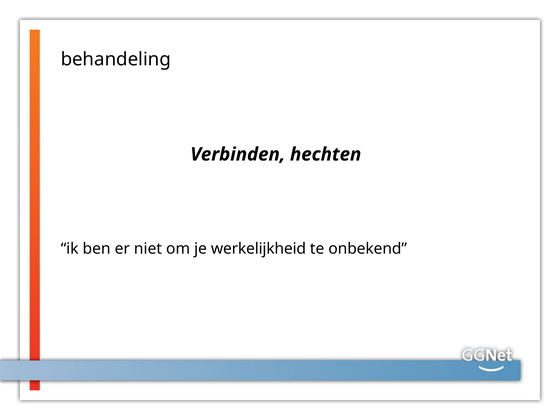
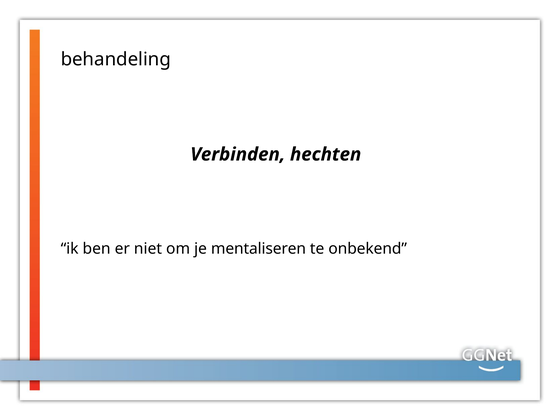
werkelijkheid: werkelijkheid -> mentaliseren
